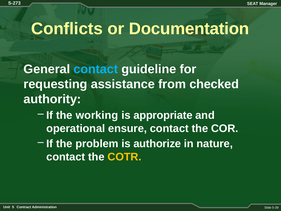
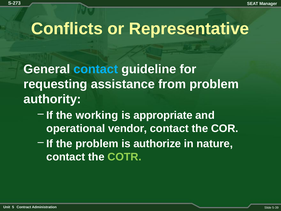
Documentation: Documentation -> Representative
from checked: checked -> problem
ensure: ensure -> vendor
COTR colour: yellow -> light green
